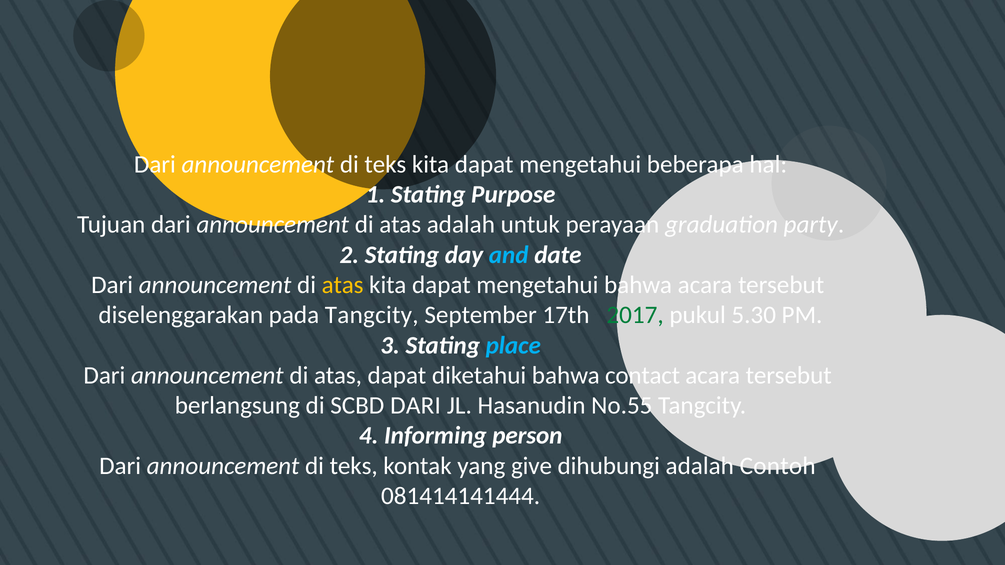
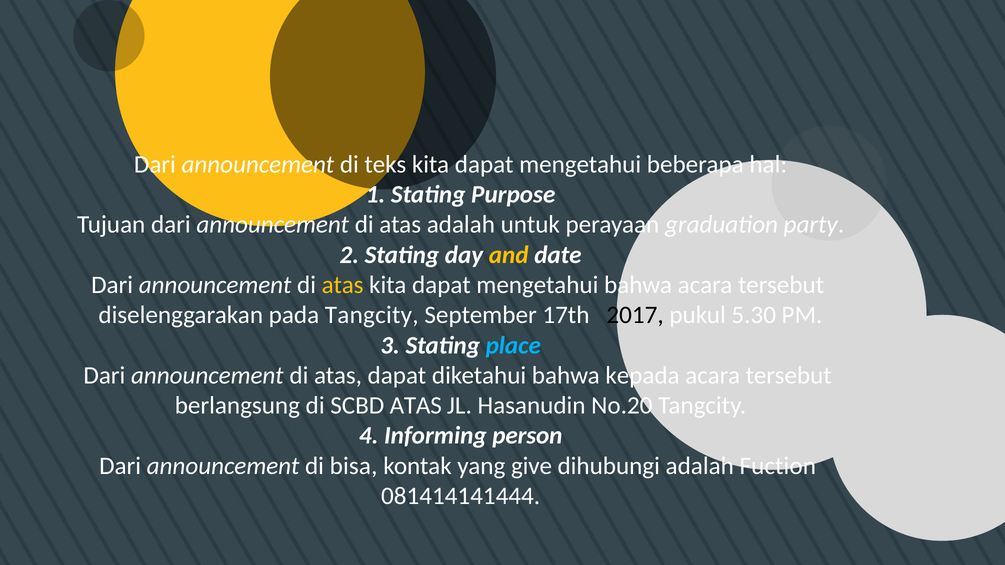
and colour: light blue -> yellow
2017 colour: green -> black
contact: contact -> kepada
SCBD DARI: DARI -> ATAS
No.55: No.55 -> No.20
teks at (354, 466): teks -> bisa
Contoh: Contoh -> Fuction
